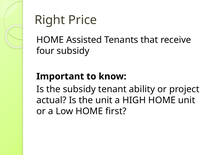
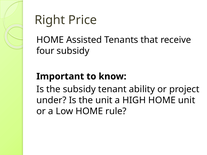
actual: actual -> under
first: first -> rule
